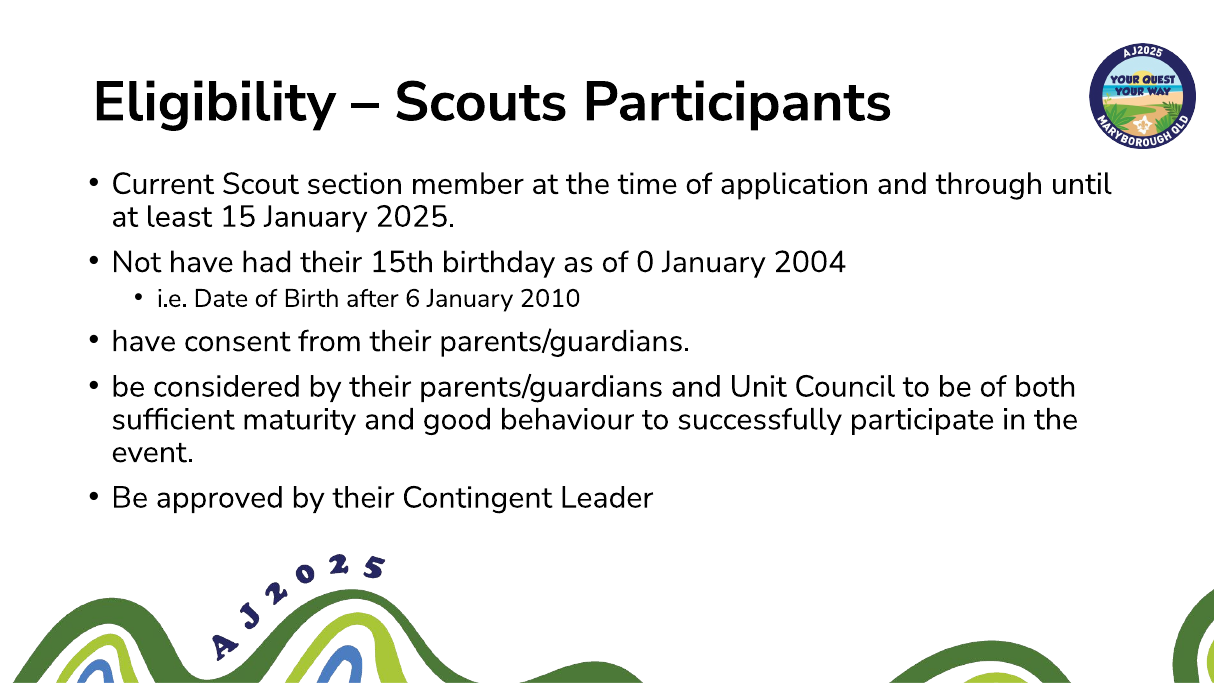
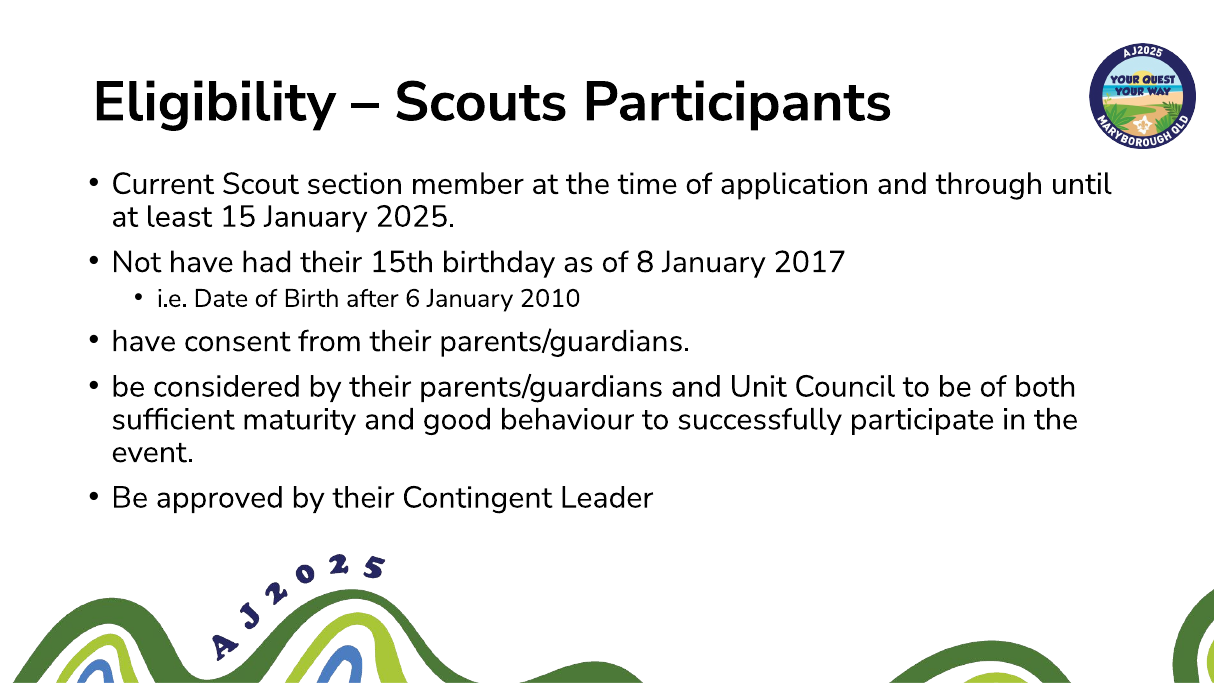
0: 0 -> 8
2004: 2004 -> 2017
